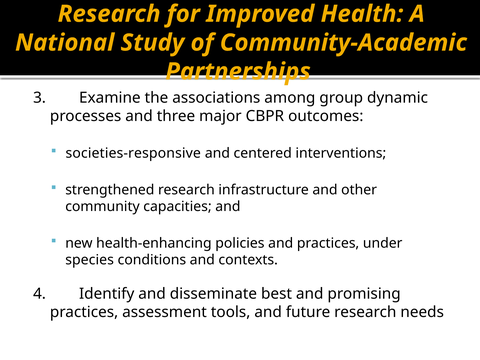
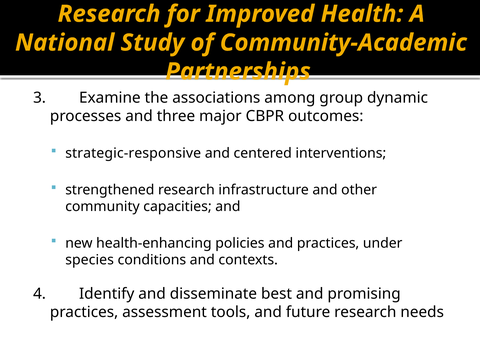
societies-responsive: societies-responsive -> strategic-responsive
